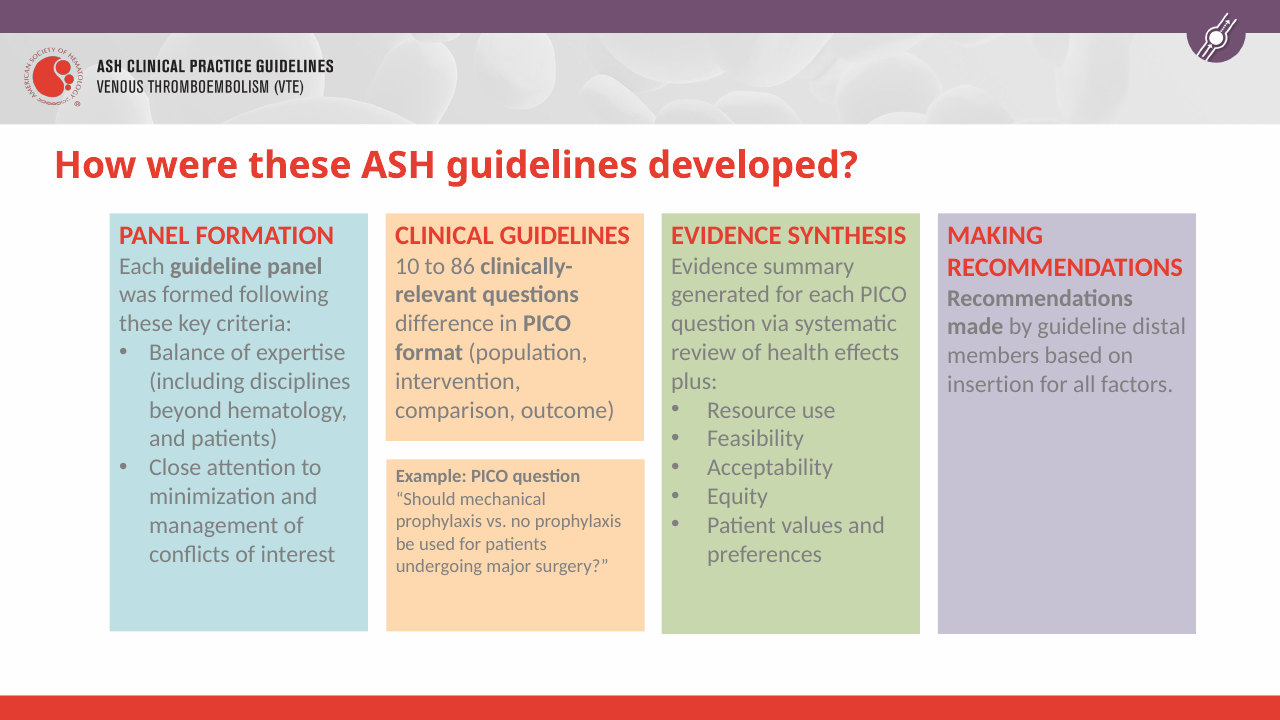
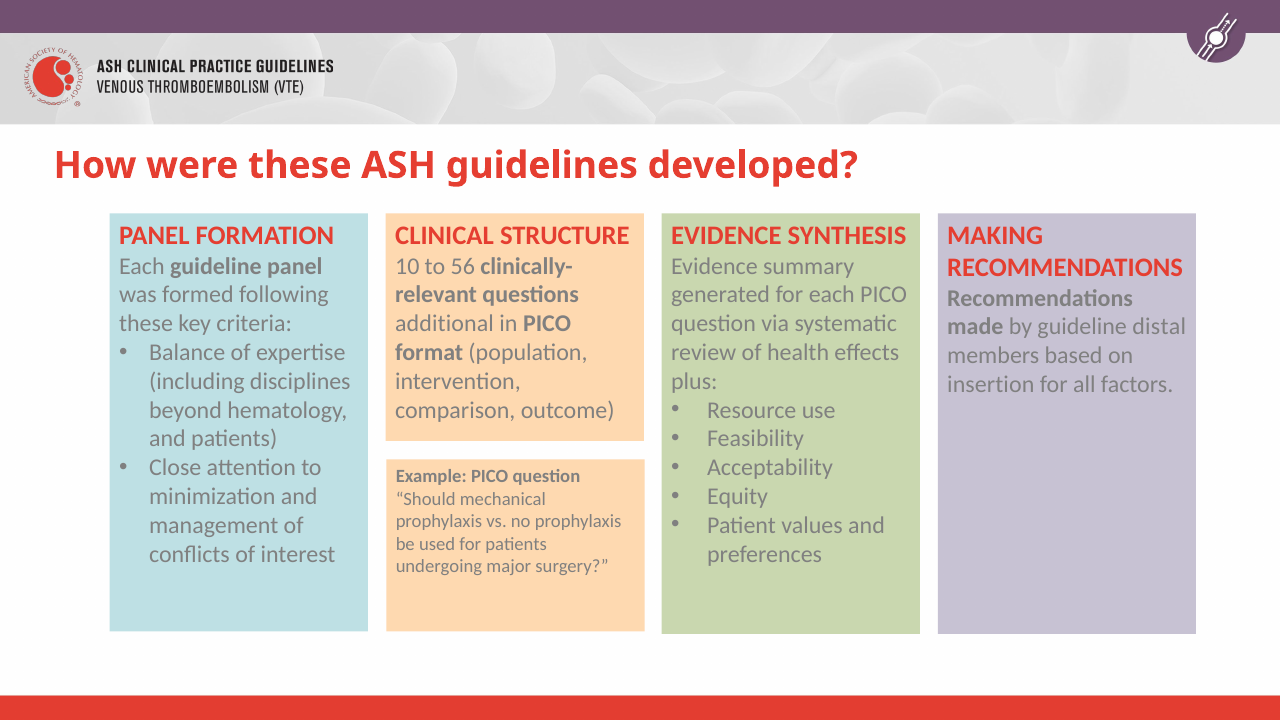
CLINICAL GUIDELINES: GUIDELINES -> STRUCTURE
86: 86 -> 56
difference: difference -> additional
